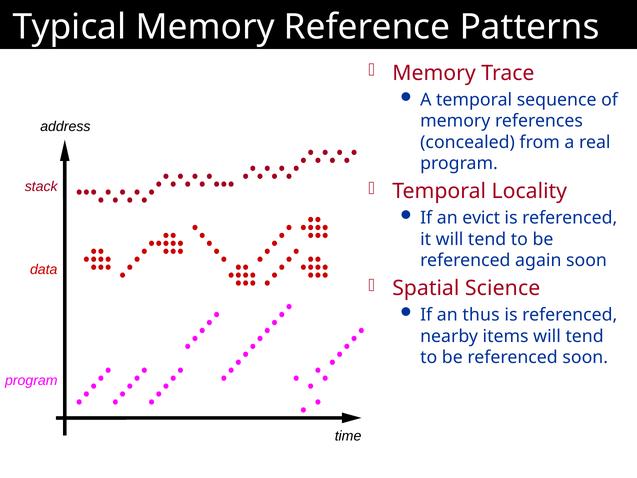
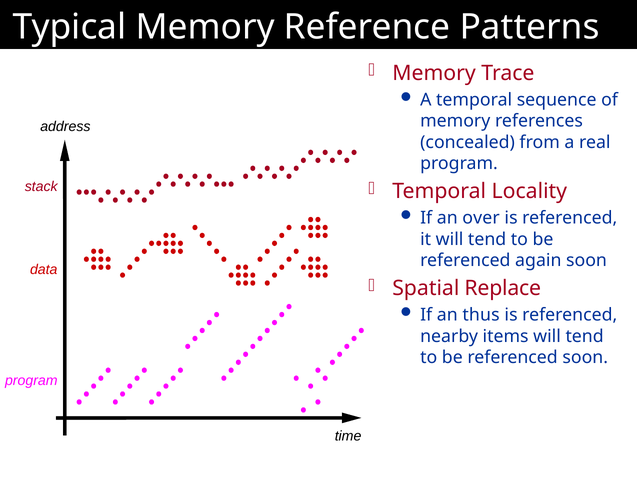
evict: evict -> over
Science: Science -> Replace
